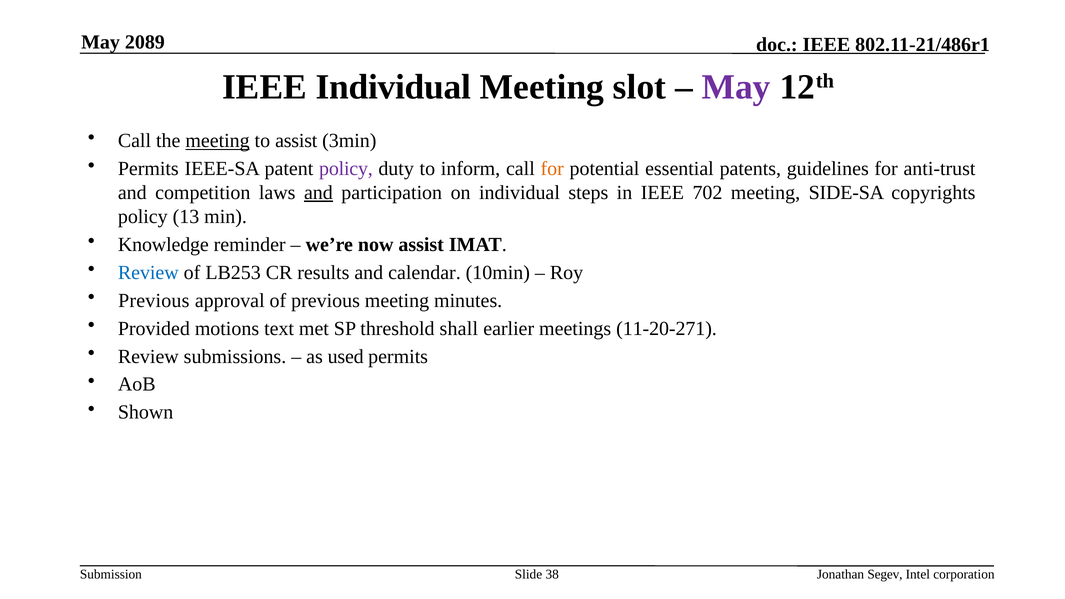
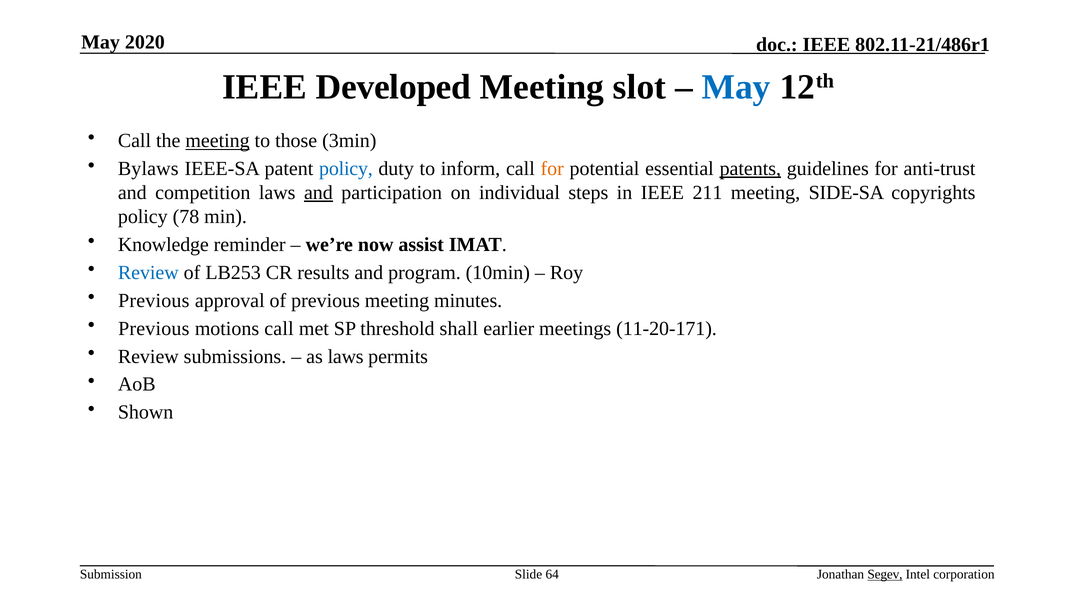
2089: 2089 -> 2020
IEEE Individual: Individual -> Developed
May at (736, 87) colour: purple -> blue
to assist: assist -> those
Permits at (148, 169): Permits -> Bylaws
policy at (346, 169) colour: purple -> blue
patents underline: none -> present
702: 702 -> 211
13: 13 -> 78
calendar: calendar -> program
Provided at (154, 329): Provided -> Previous
motions text: text -> call
11-20-271: 11-20-271 -> 11-20-171
as used: used -> laws
38: 38 -> 64
Segev underline: none -> present
